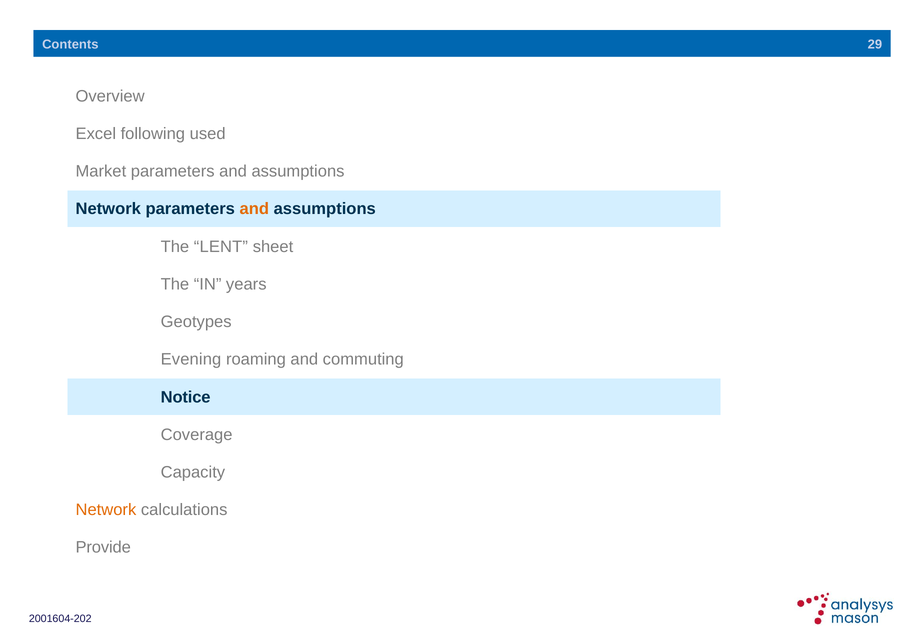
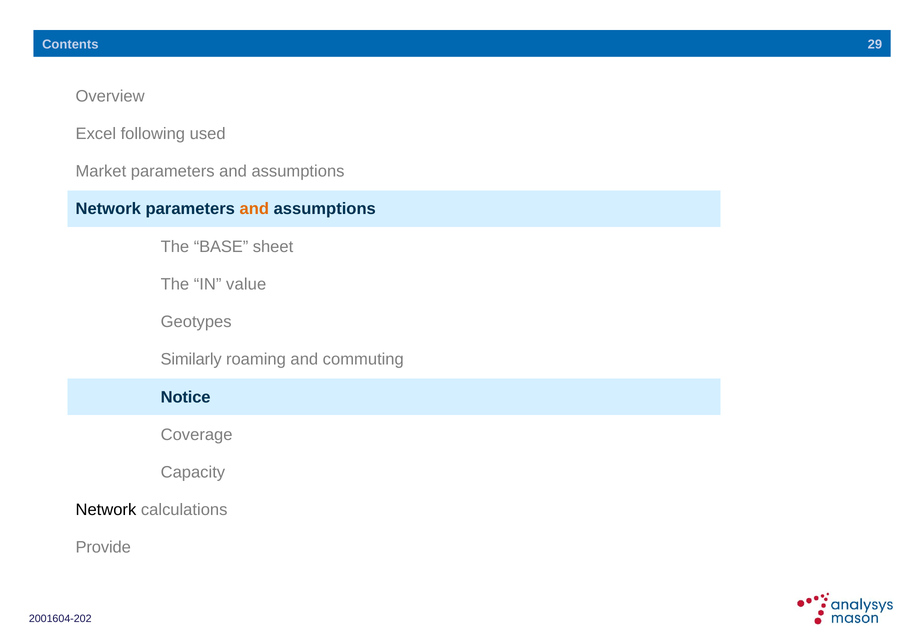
LENT: LENT -> BASE
years: years -> value
Evening: Evening -> Similarly
Network at (106, 510) colour: orange -> black
